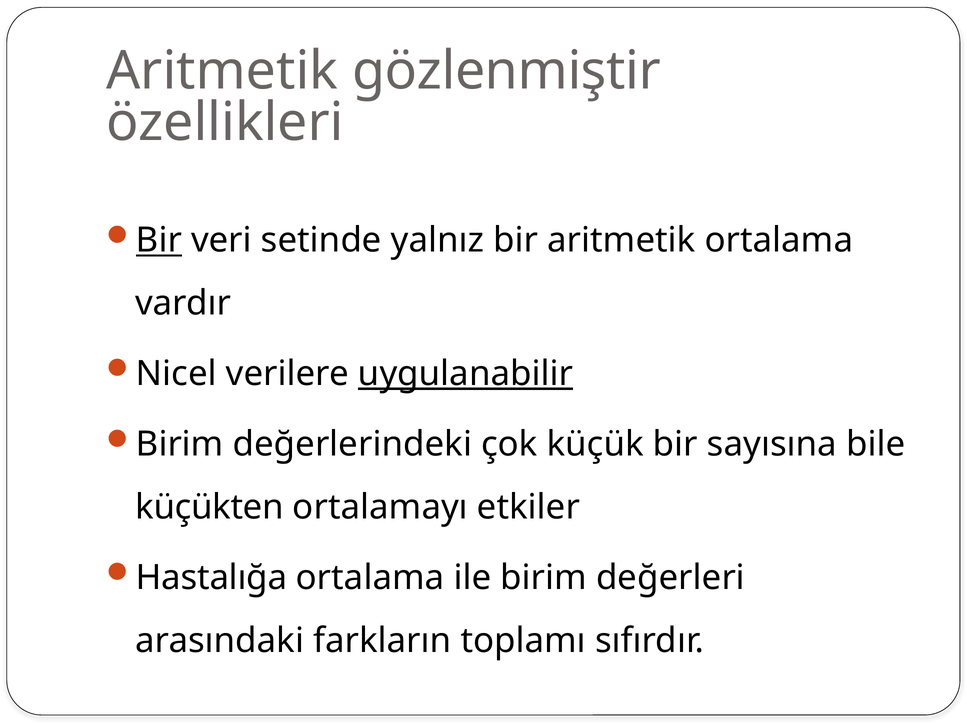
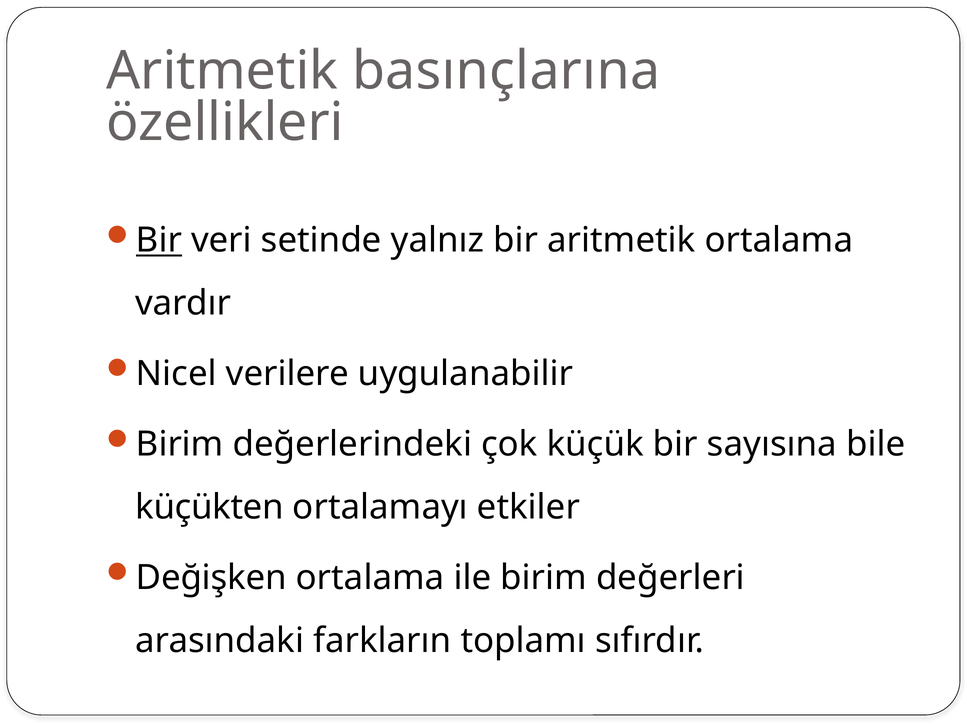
gözlenmiştir: gözlenmiştir -> basınçlarına
uygulanabilir underline: present -> none
Hastalığa: Hastalığa -> Değişken
